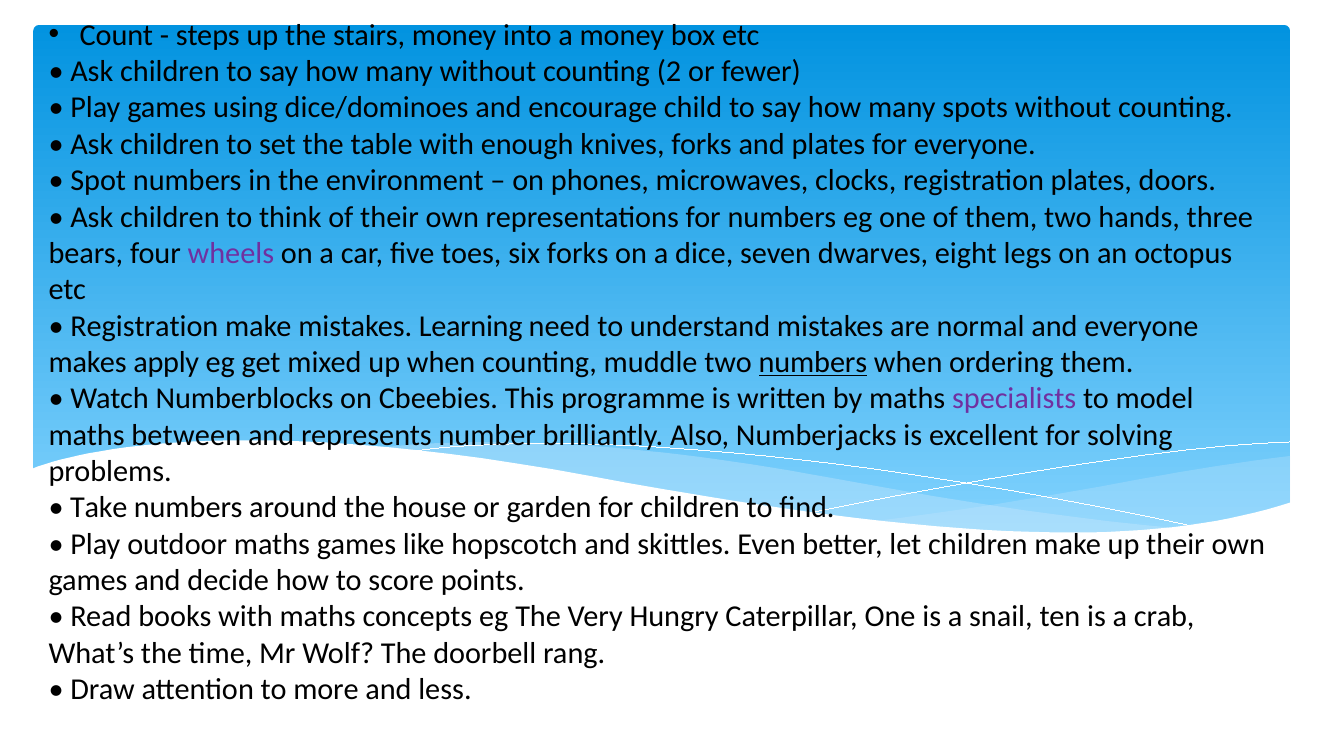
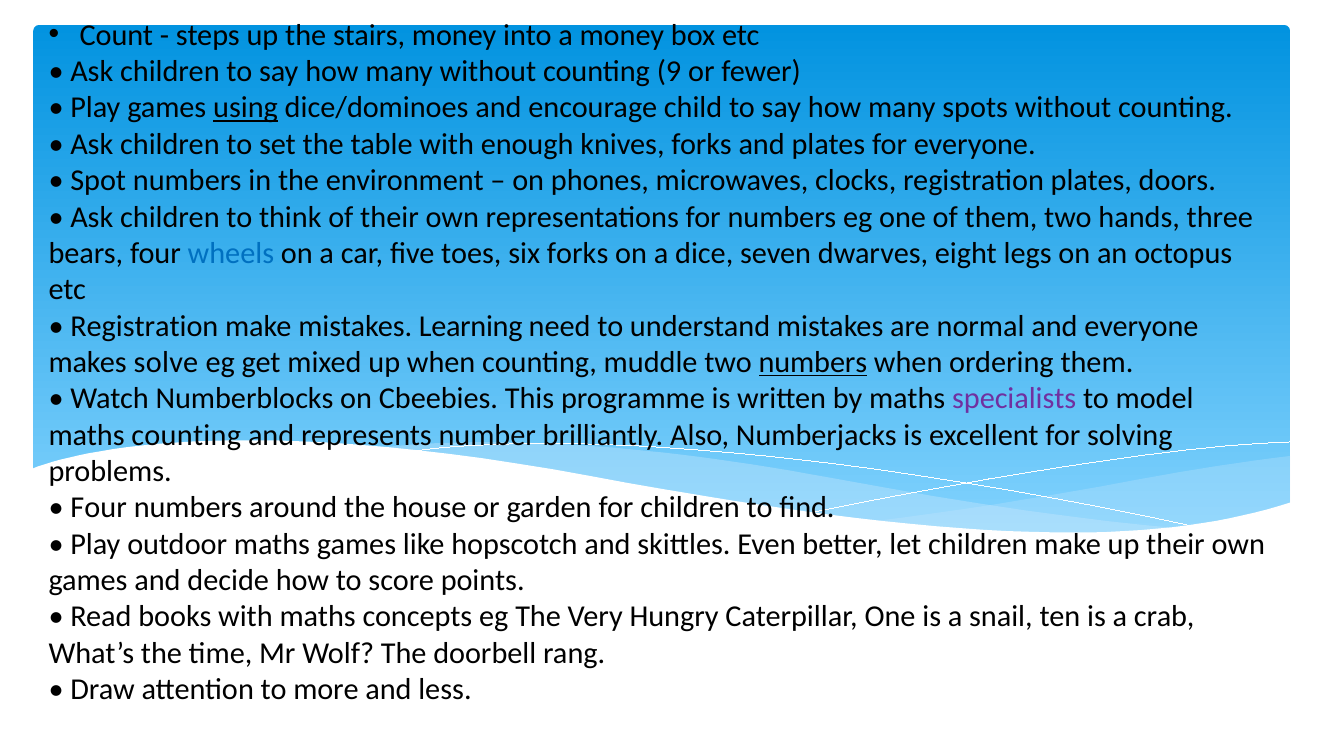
2: 2 -> 9
using underline: none -> present
wheels colour: purple -> blue
apply: apply -> solve
maths between: between -> counting
Take at (99, 508): Take -> Four
